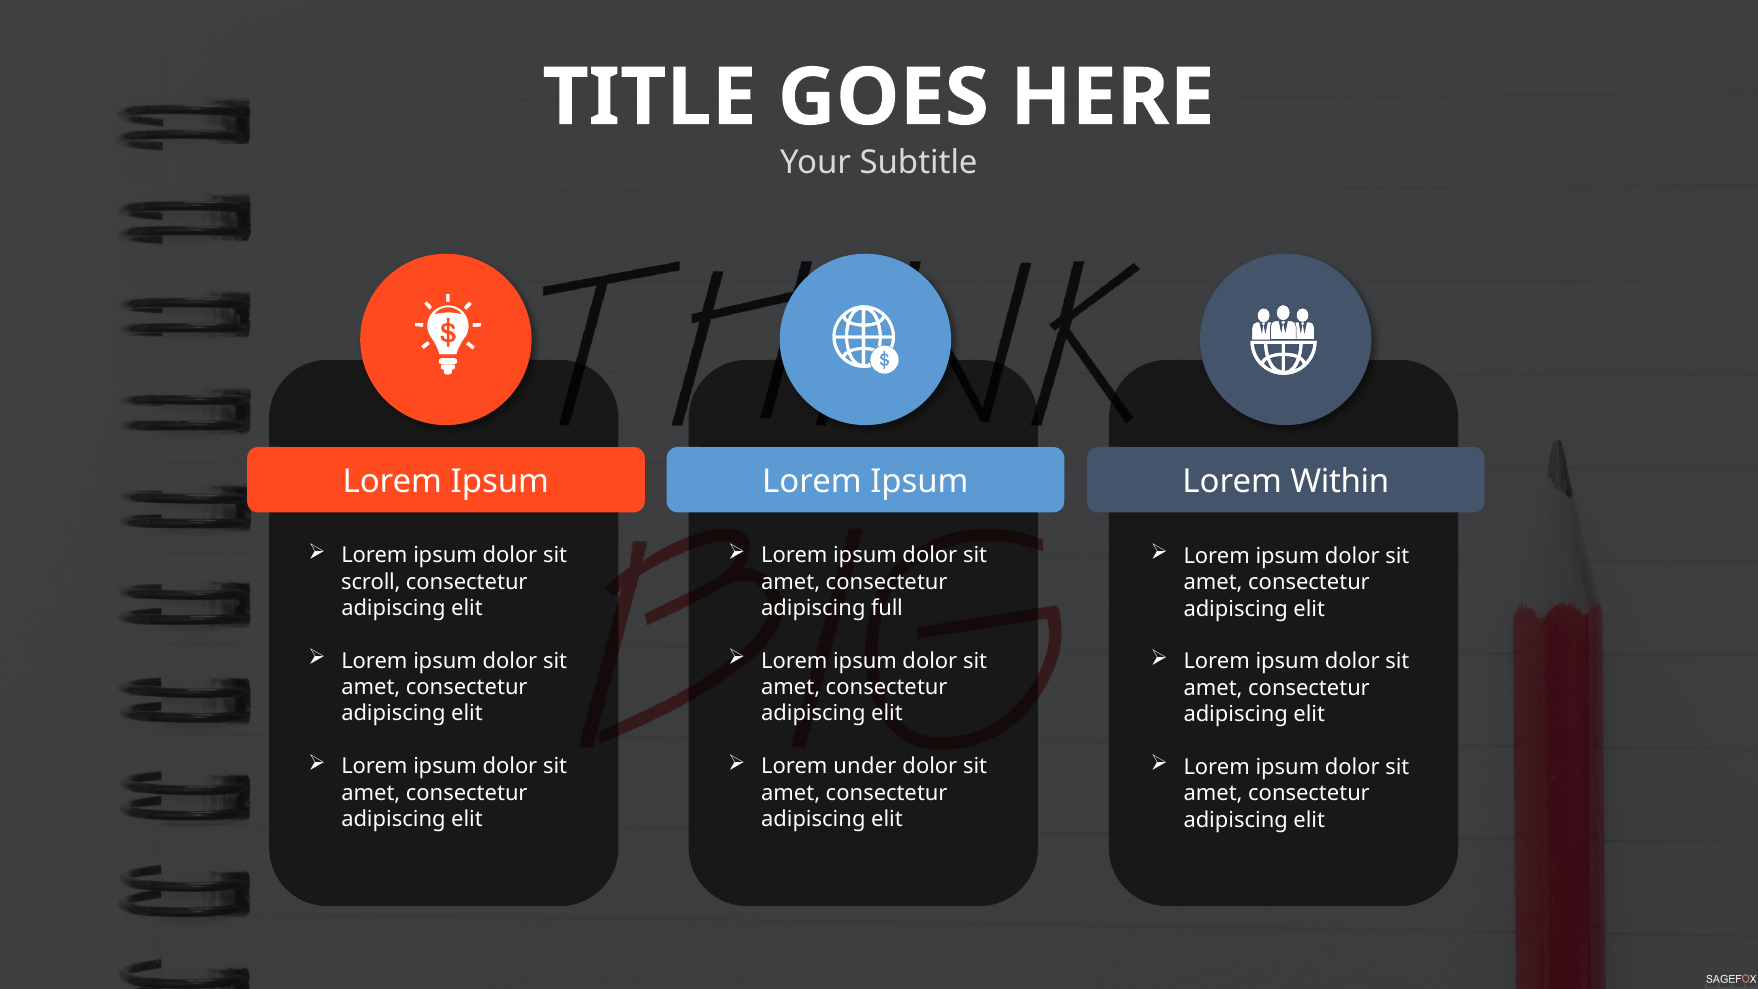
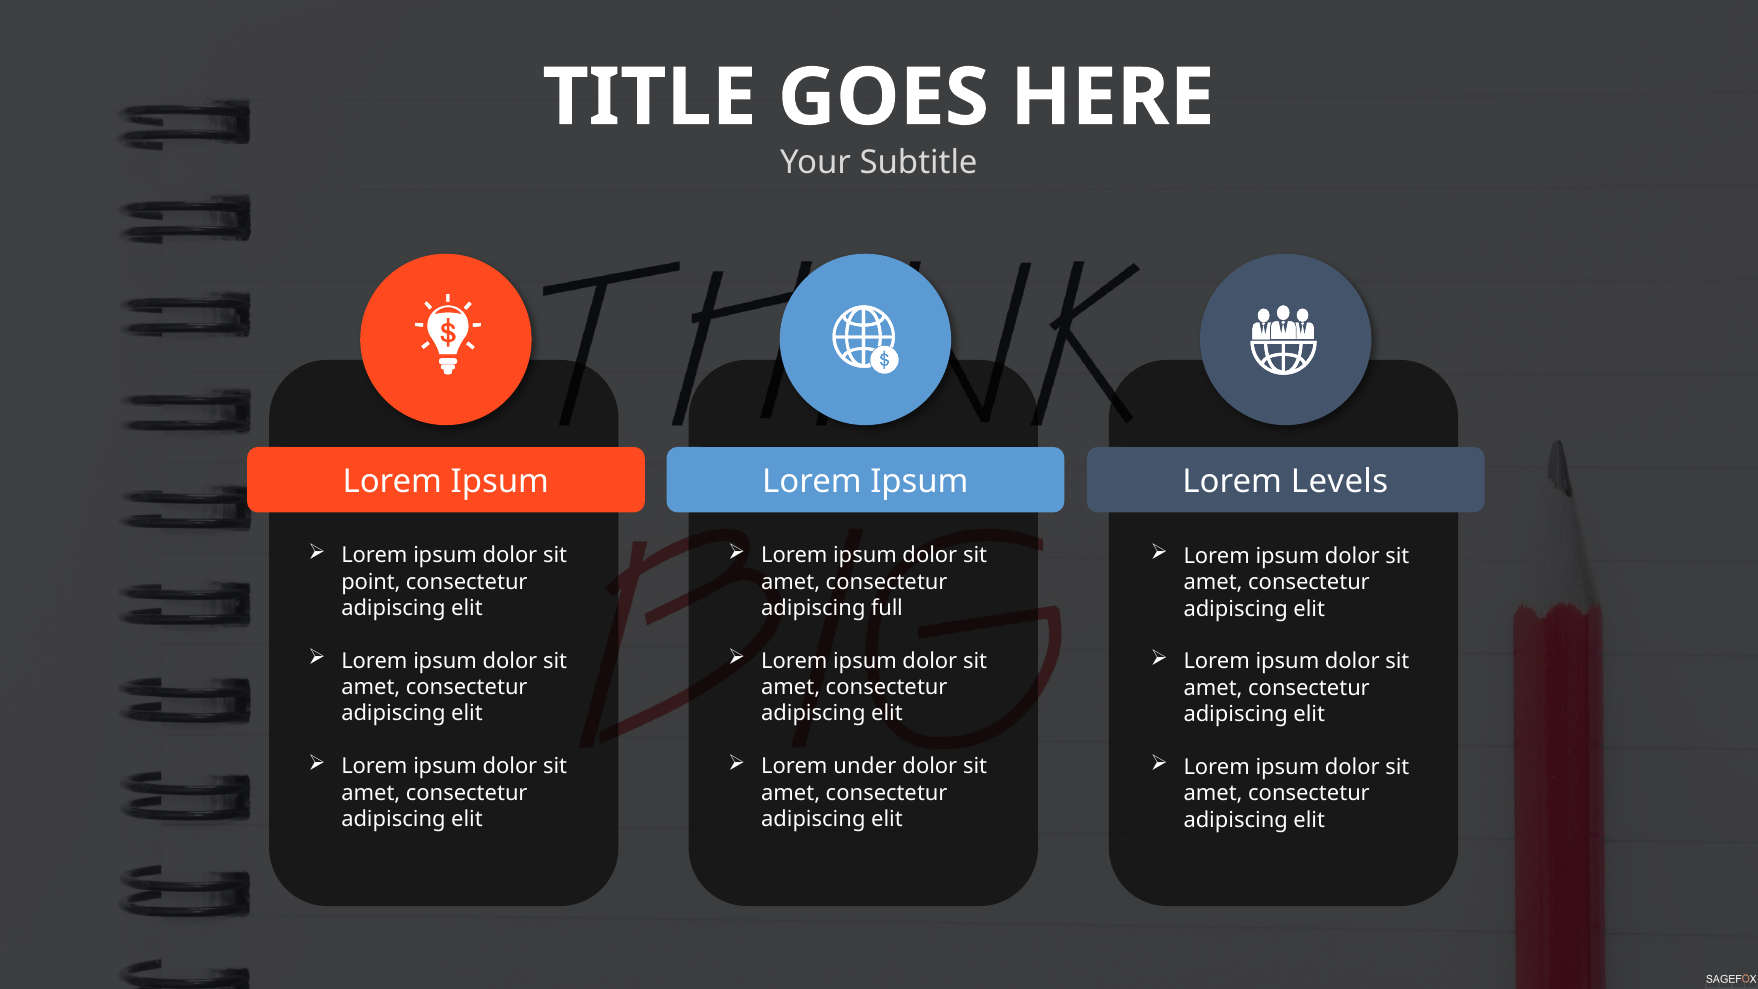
Within: Within -> Levels
scroll: scroll -> point
